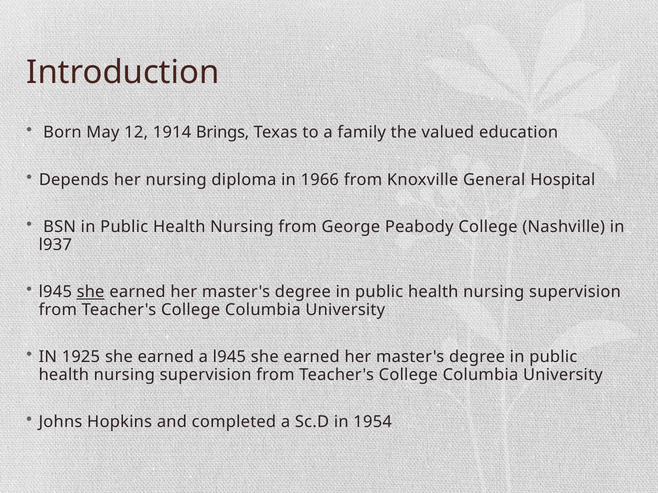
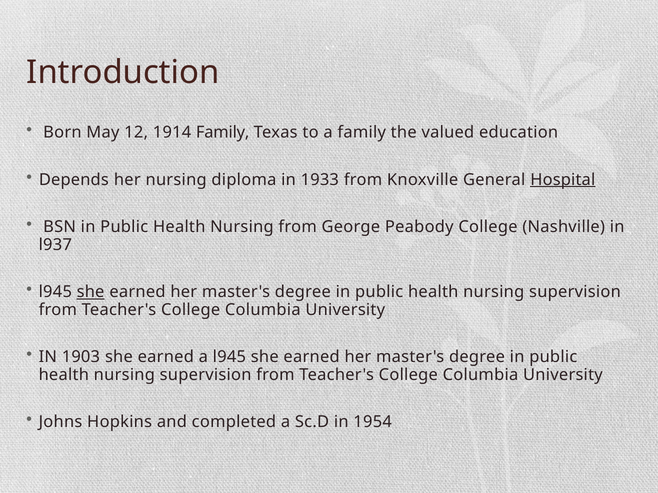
1914 Brings: Brings -> Family
1966: 1966 -> 1933
Hospital underline: none -> present
1925: 1925 -> 1903
